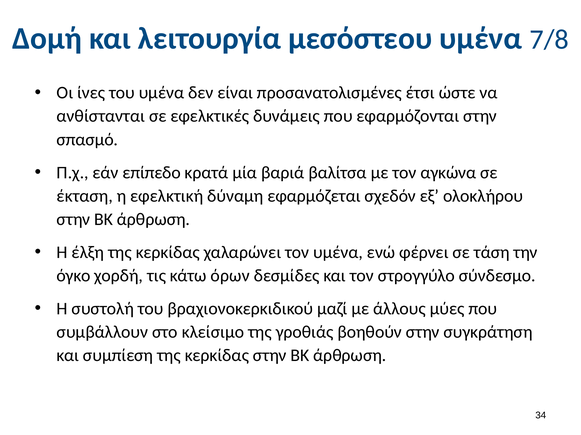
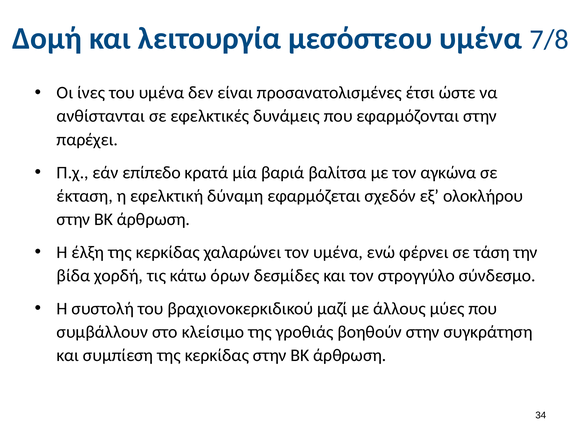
σπασμό: σπασμό -> παρέχει
όγκο: όγκο -> βίδα
